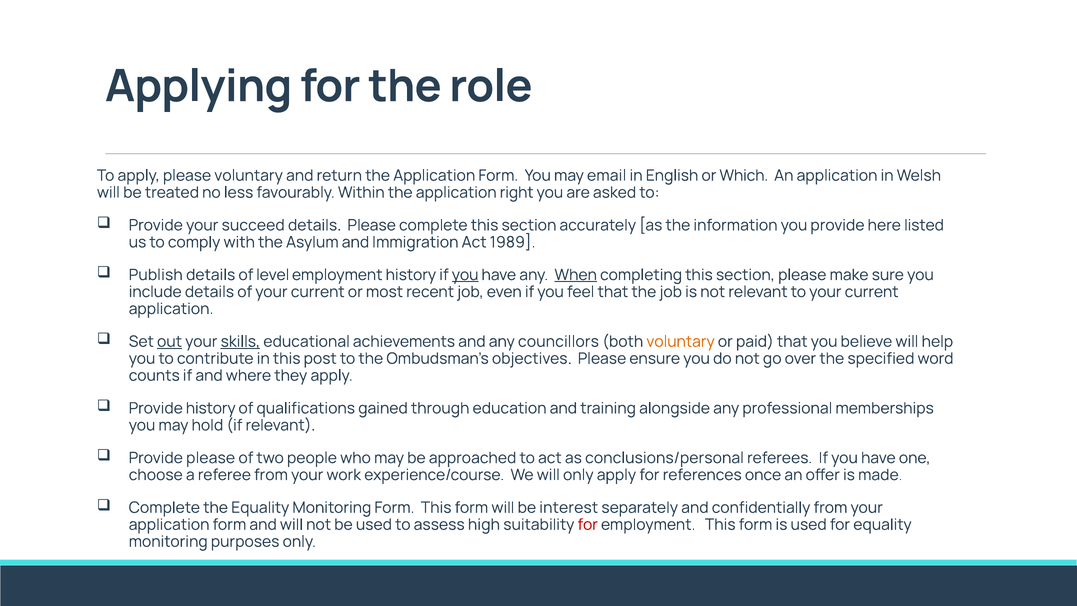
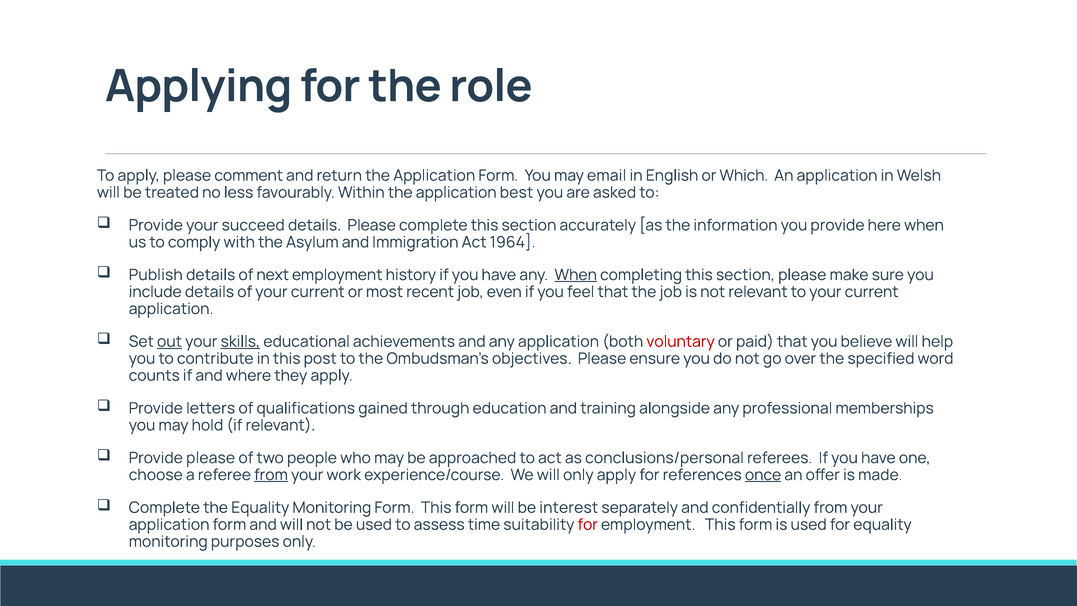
please voluntary: voluntary -> comment
right: right -> best
here listed: listed -> when
1989: 1989 -> 1964
level: level -> next
you at (465, 275) underline: present -> none
any councillors: councillors -> application
voluntary at (681, 341) colour: orange -> red
Provide history: history -> letters
from at (271, 475) underline: none -> present
once underline: none -> present
high: high -> time
